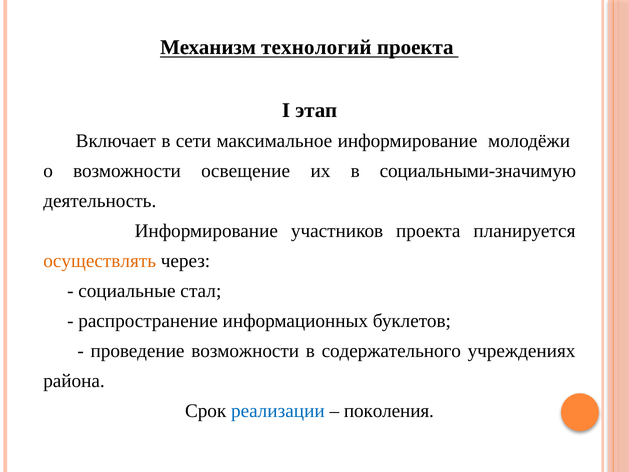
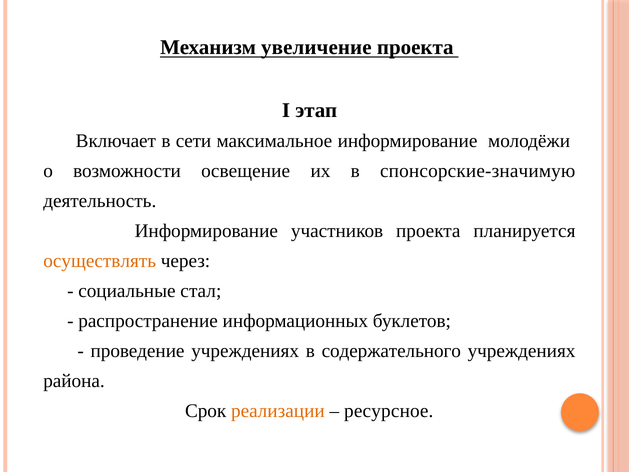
технологий: технологий -> увеличение
социальными-значимую: социальными-значимую -> спонсорские-значимую
проведение возможности: возможности -> учреждениях
реализации colour: blue -> orange
поколения: поколения -> ресурсное
